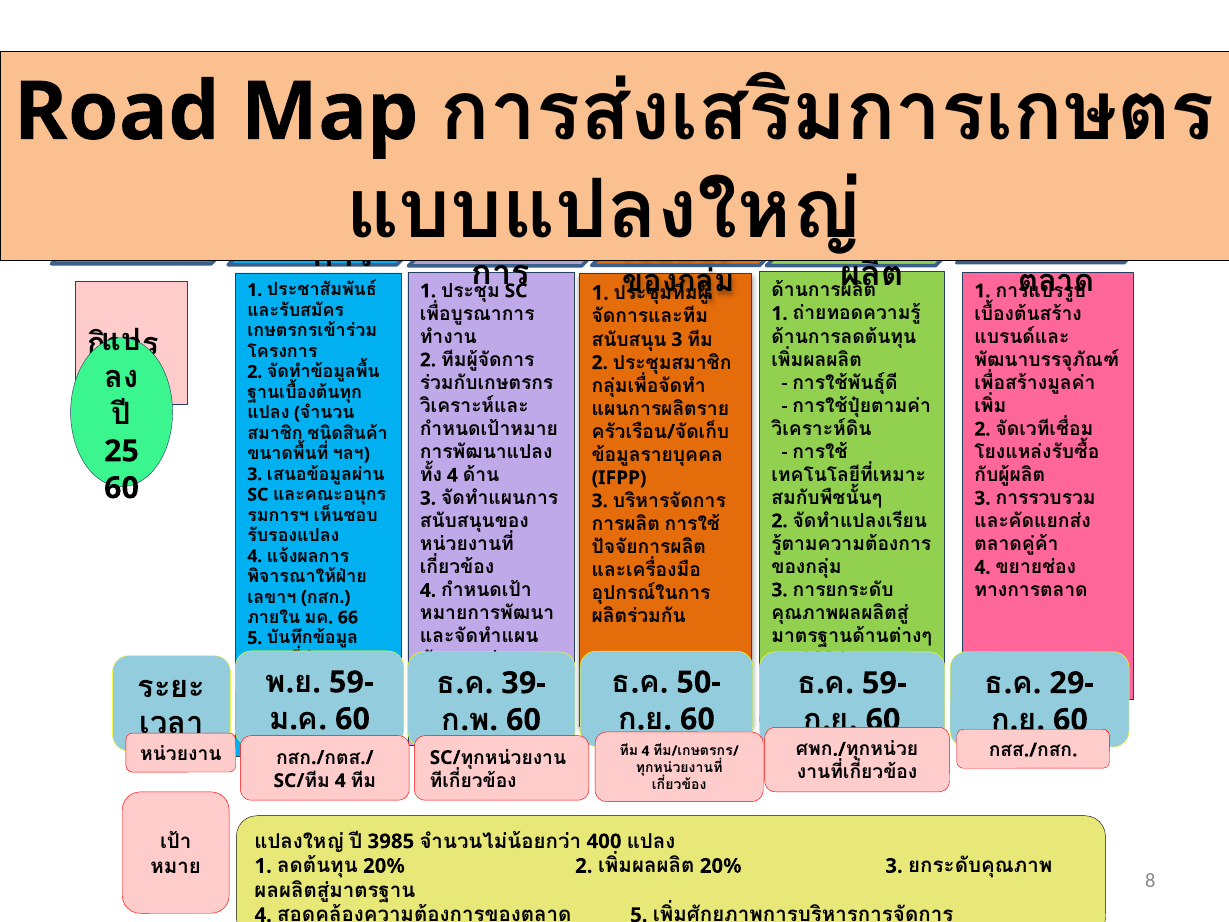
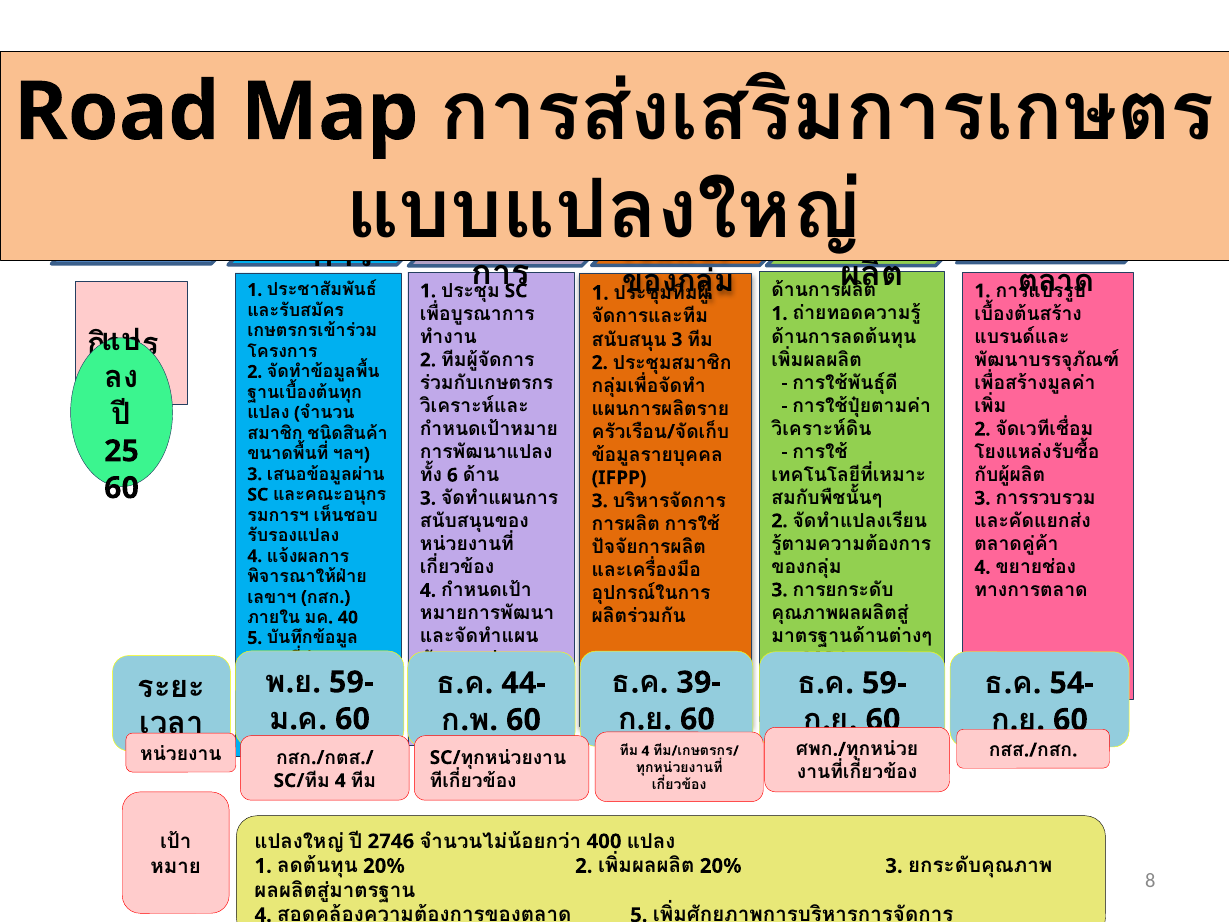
4 at (452, 475): 4 -> 6
66: 66 -> 40
50-: 50- -> 39-
39-: 39- -> 44-
29-: 29- -> 54-
3985: 3985 -> 2746
